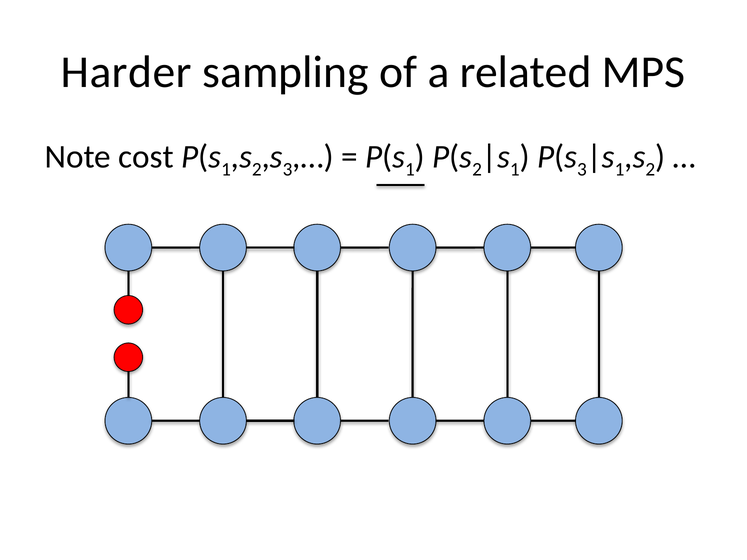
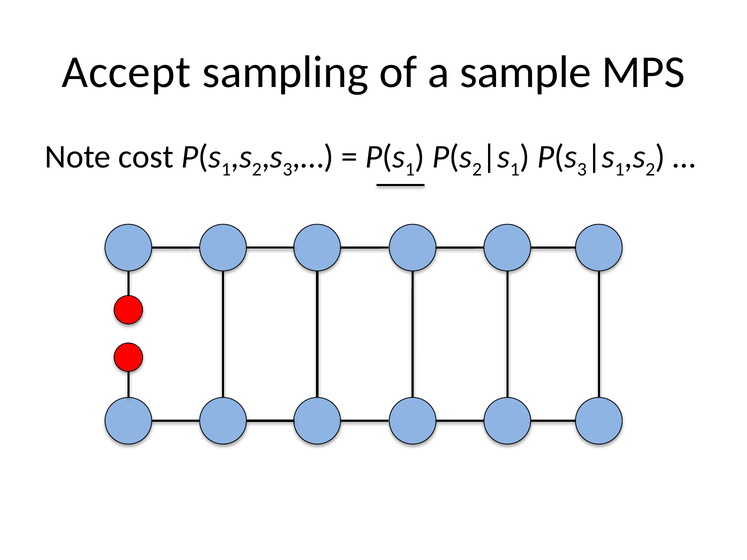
Harder: Harder -> Accept
related: related -> sample
